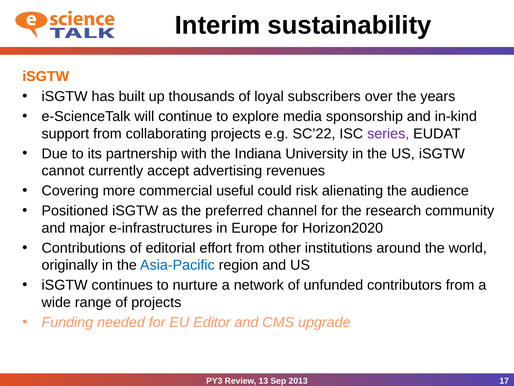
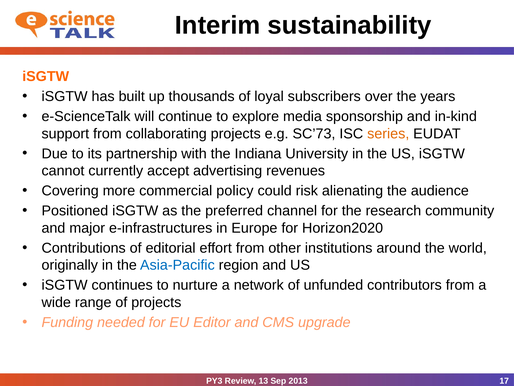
SC’22: SC’22 -> SC’73
series colour: purple -> orange
useful: useful -> policy
